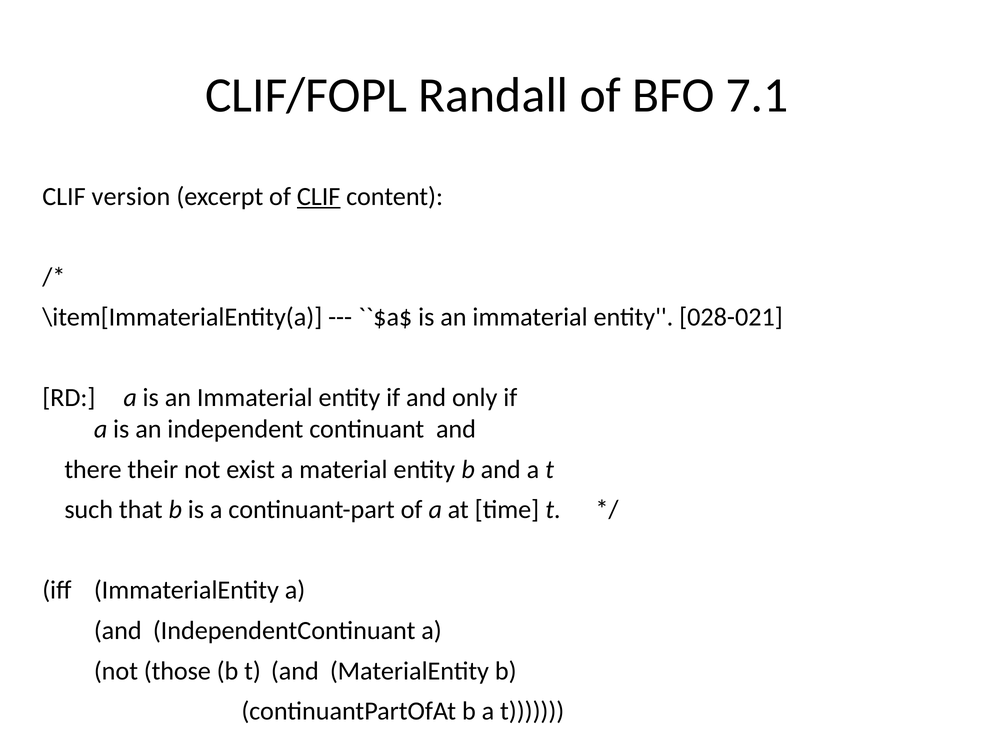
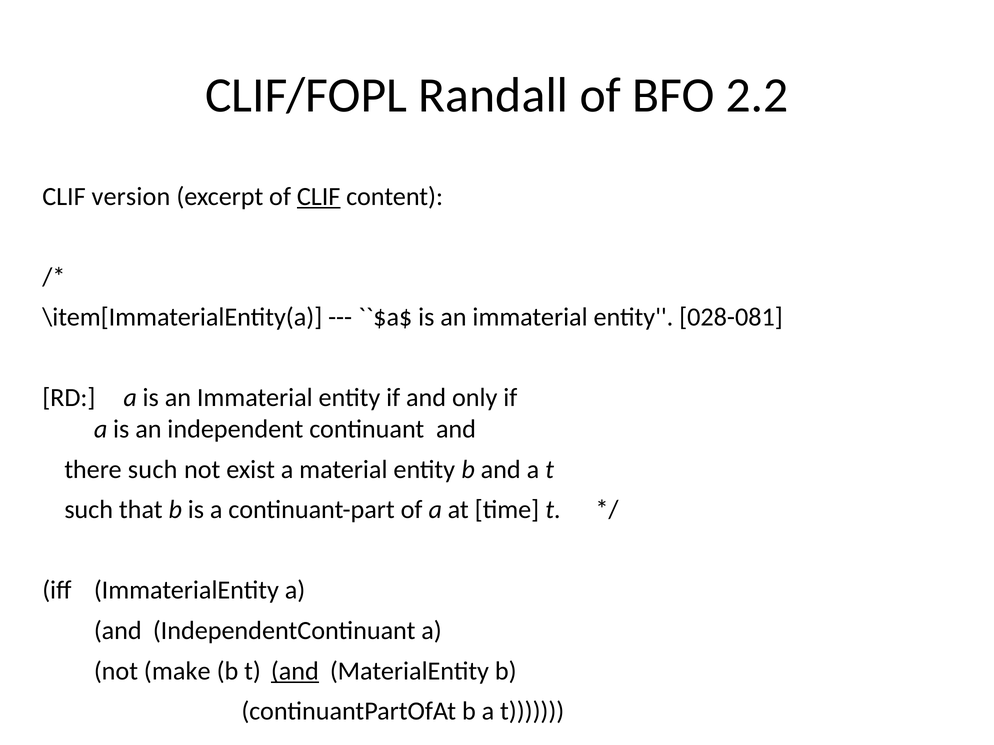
7.1: 7.1 -> 2.2
028-021: 028-021 -> 028-081
there their: their -> such
those: those -> make
and at (295, 671) underline: none -> present
